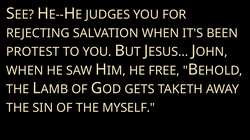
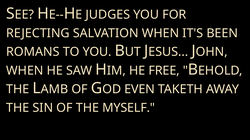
PROTEST: PROTEST -> ROMANS
GETS: GETS -> EVEN
